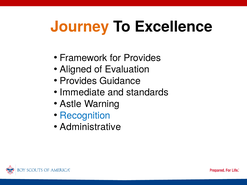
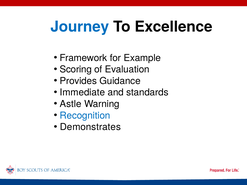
Journey colour: orange -> blue
for Provides: Provides -> Example
Aligned: Aligned -> Scoring
Administrative: Administrative -> Demonstrates
